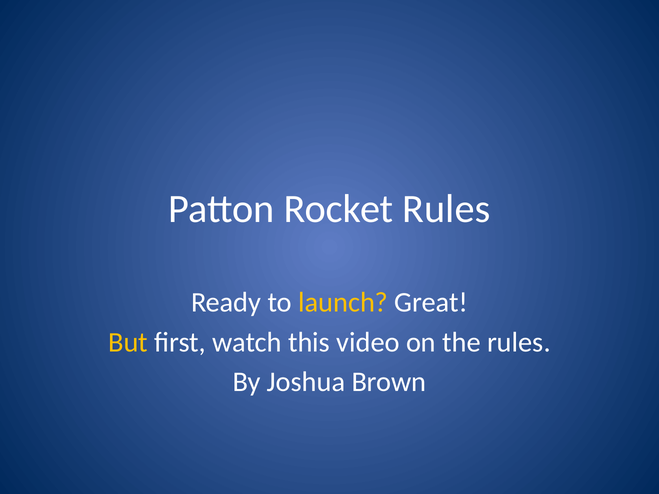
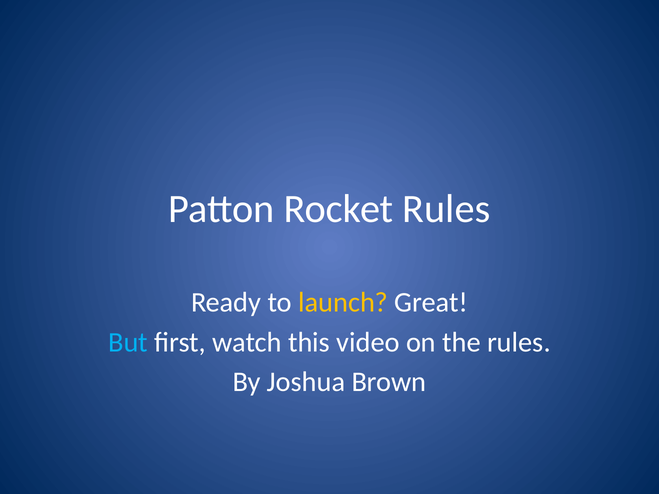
But colour: yellow -> light blue
